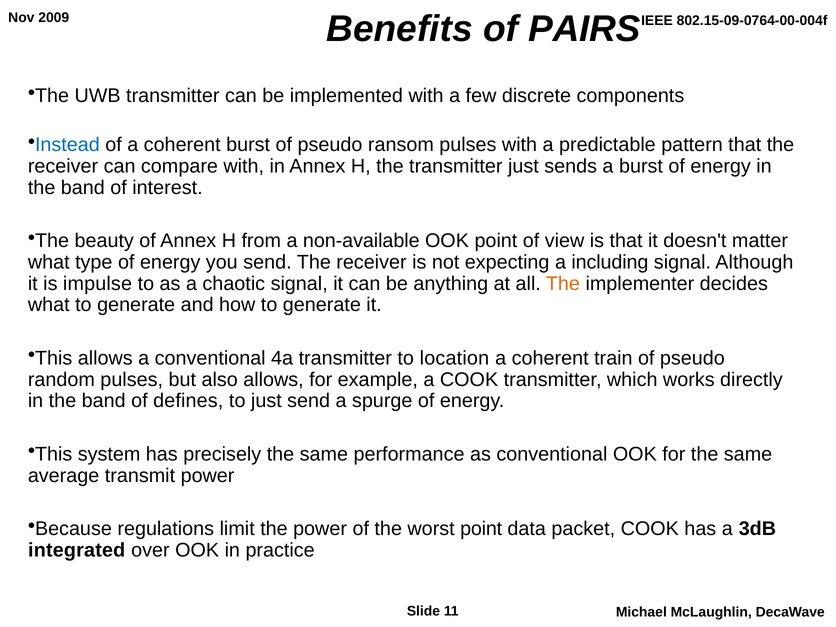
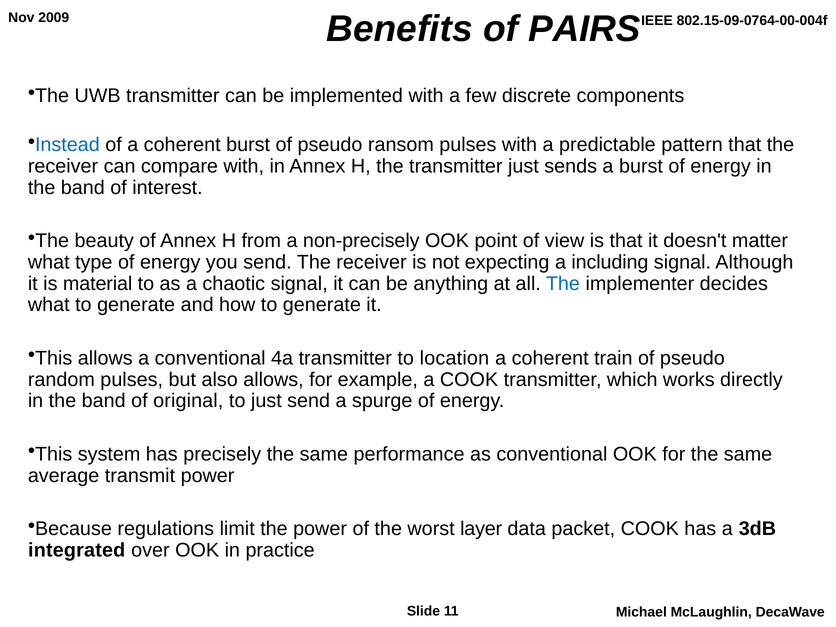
non-available: non-available -> non-precisely
impulse: impulse -> material
The at (563, 284) colour: orange -> blue
defines: defines -> original
worst point: point -> layer
